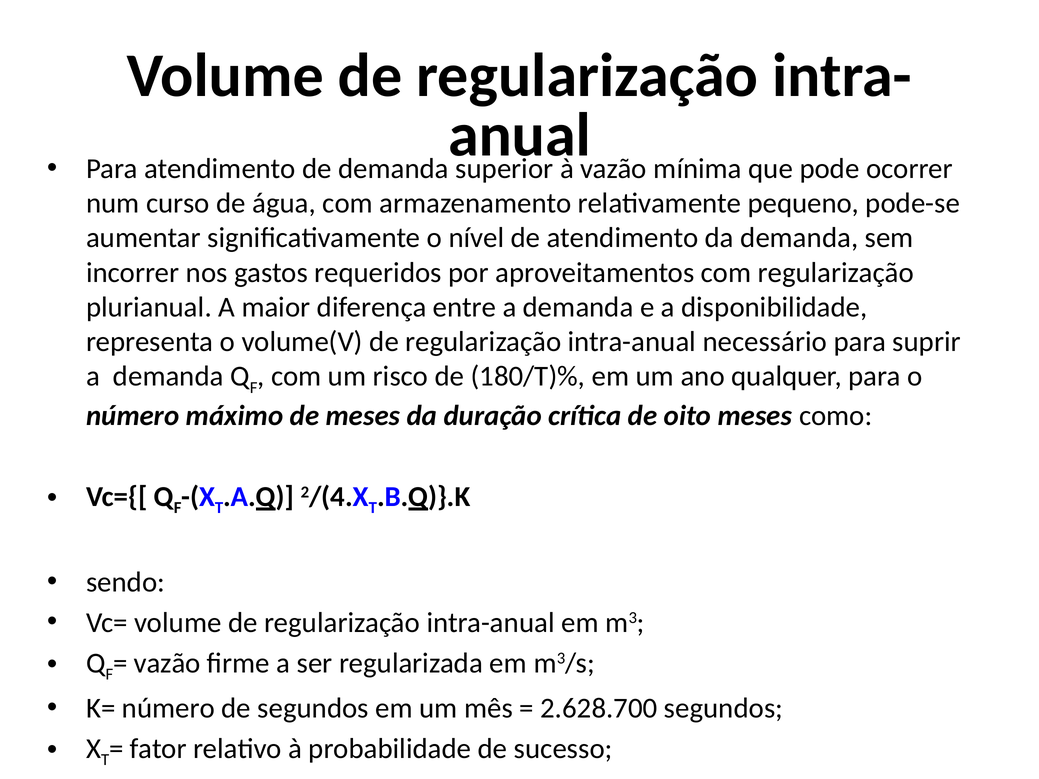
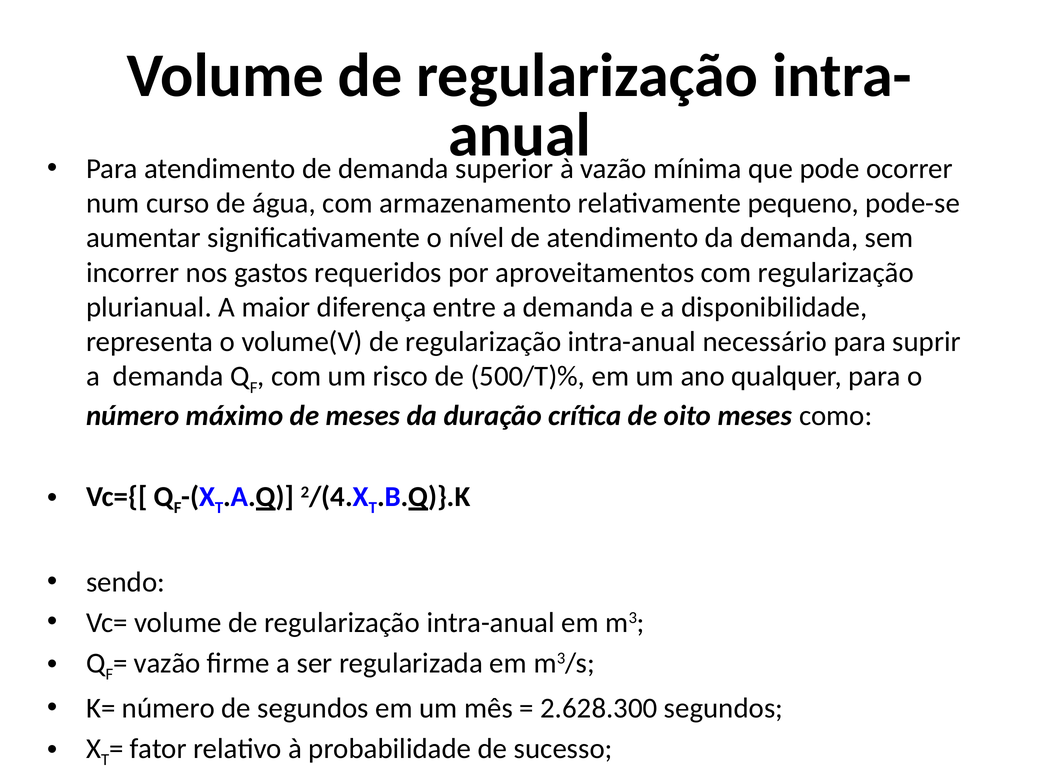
180/T)%: 180/T)% -> 500/T)%
2.628.700: 2.628.700 -> 2.628.300
